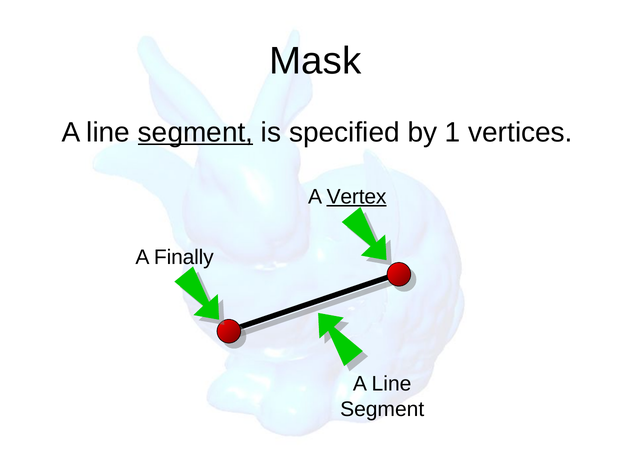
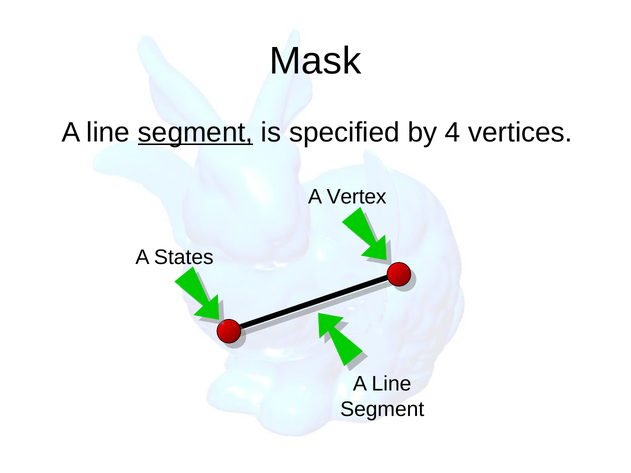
1: 1 -> 4
Vertex underline: present -> none
Finally: Finally -> States
